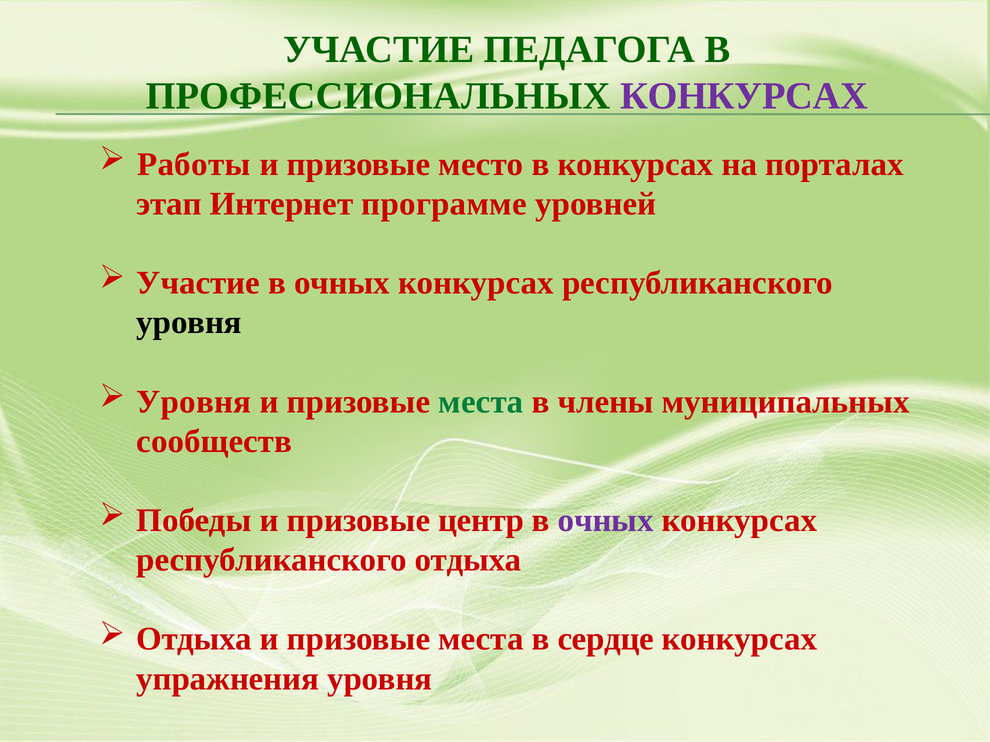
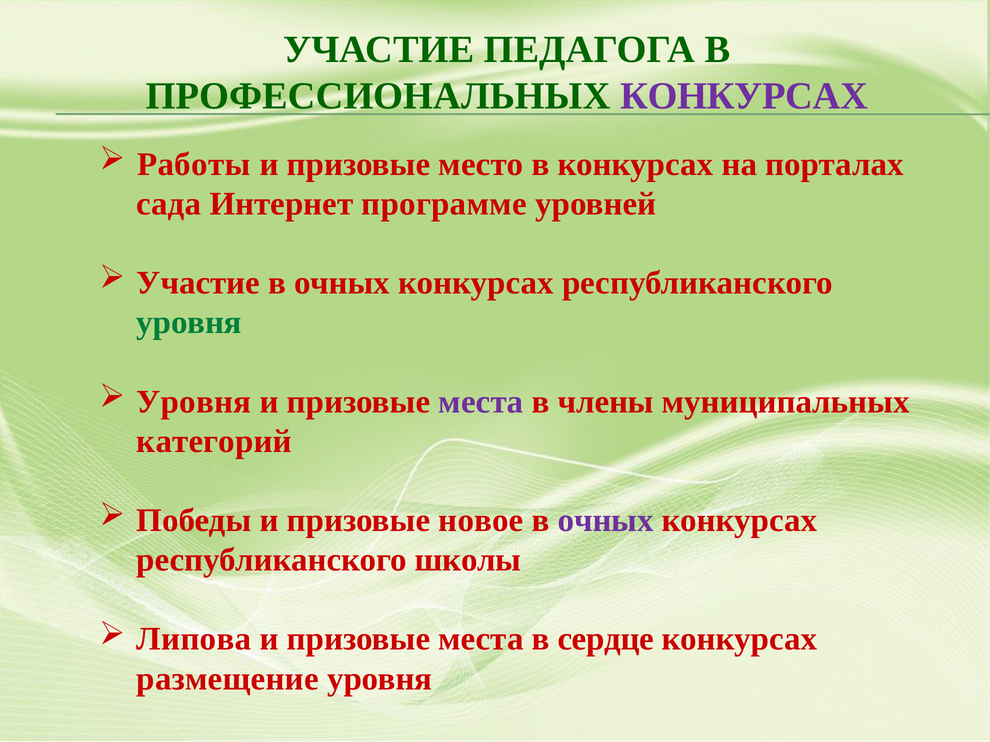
этап: этап -> сада
уровня at (189, 323) colour: black -> green
места at (481, 402) colour: green -> purple
сообществ: сообществ -> категорий
центр: центр -> новое
республиканского отдыха: отдыха -> школы
Отдыха at (194, 640): Отдыха -> Липова
упражнения: упражнения -> размещение
